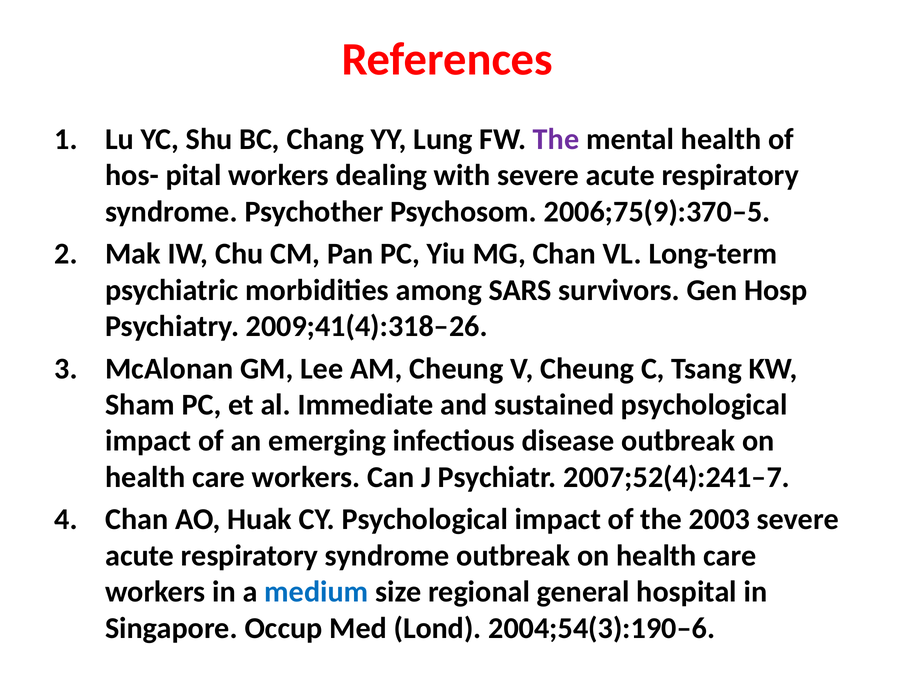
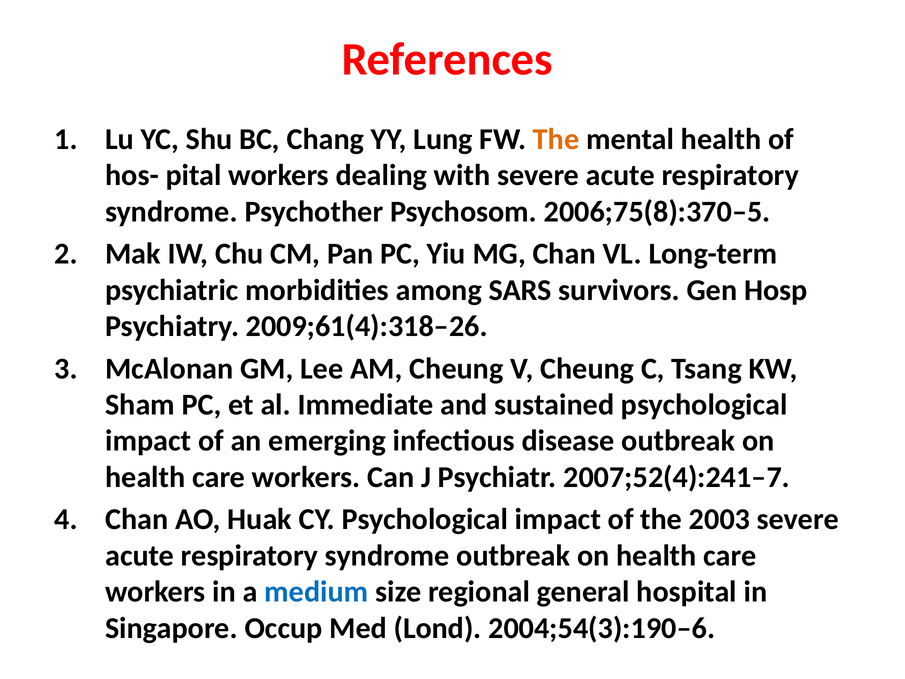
The at (556, 139) colour: purple -> orange
2006;75(9):370–5: 2006;75(9):370–5 -> 2006;75(8):370–5
2009;41(4):318–26: 2009;41(4):318–26 -> 2009;61(4):318–26
